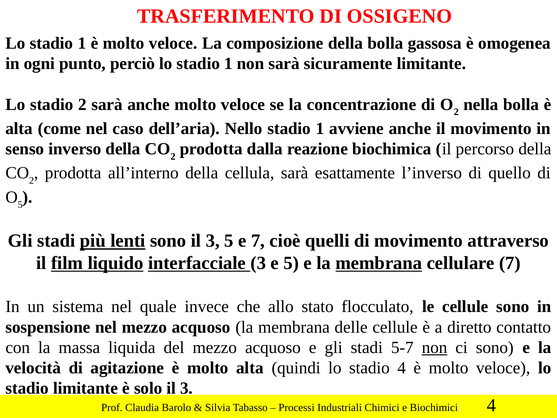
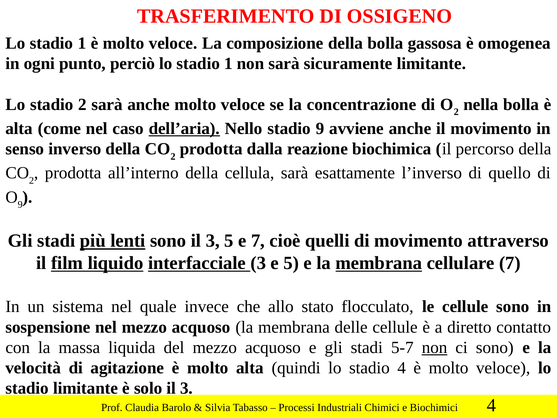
dell’aria underline: none -> present
Nello stadio 1: 1 -> 9
5 at (20, 204): 5 -> 9
